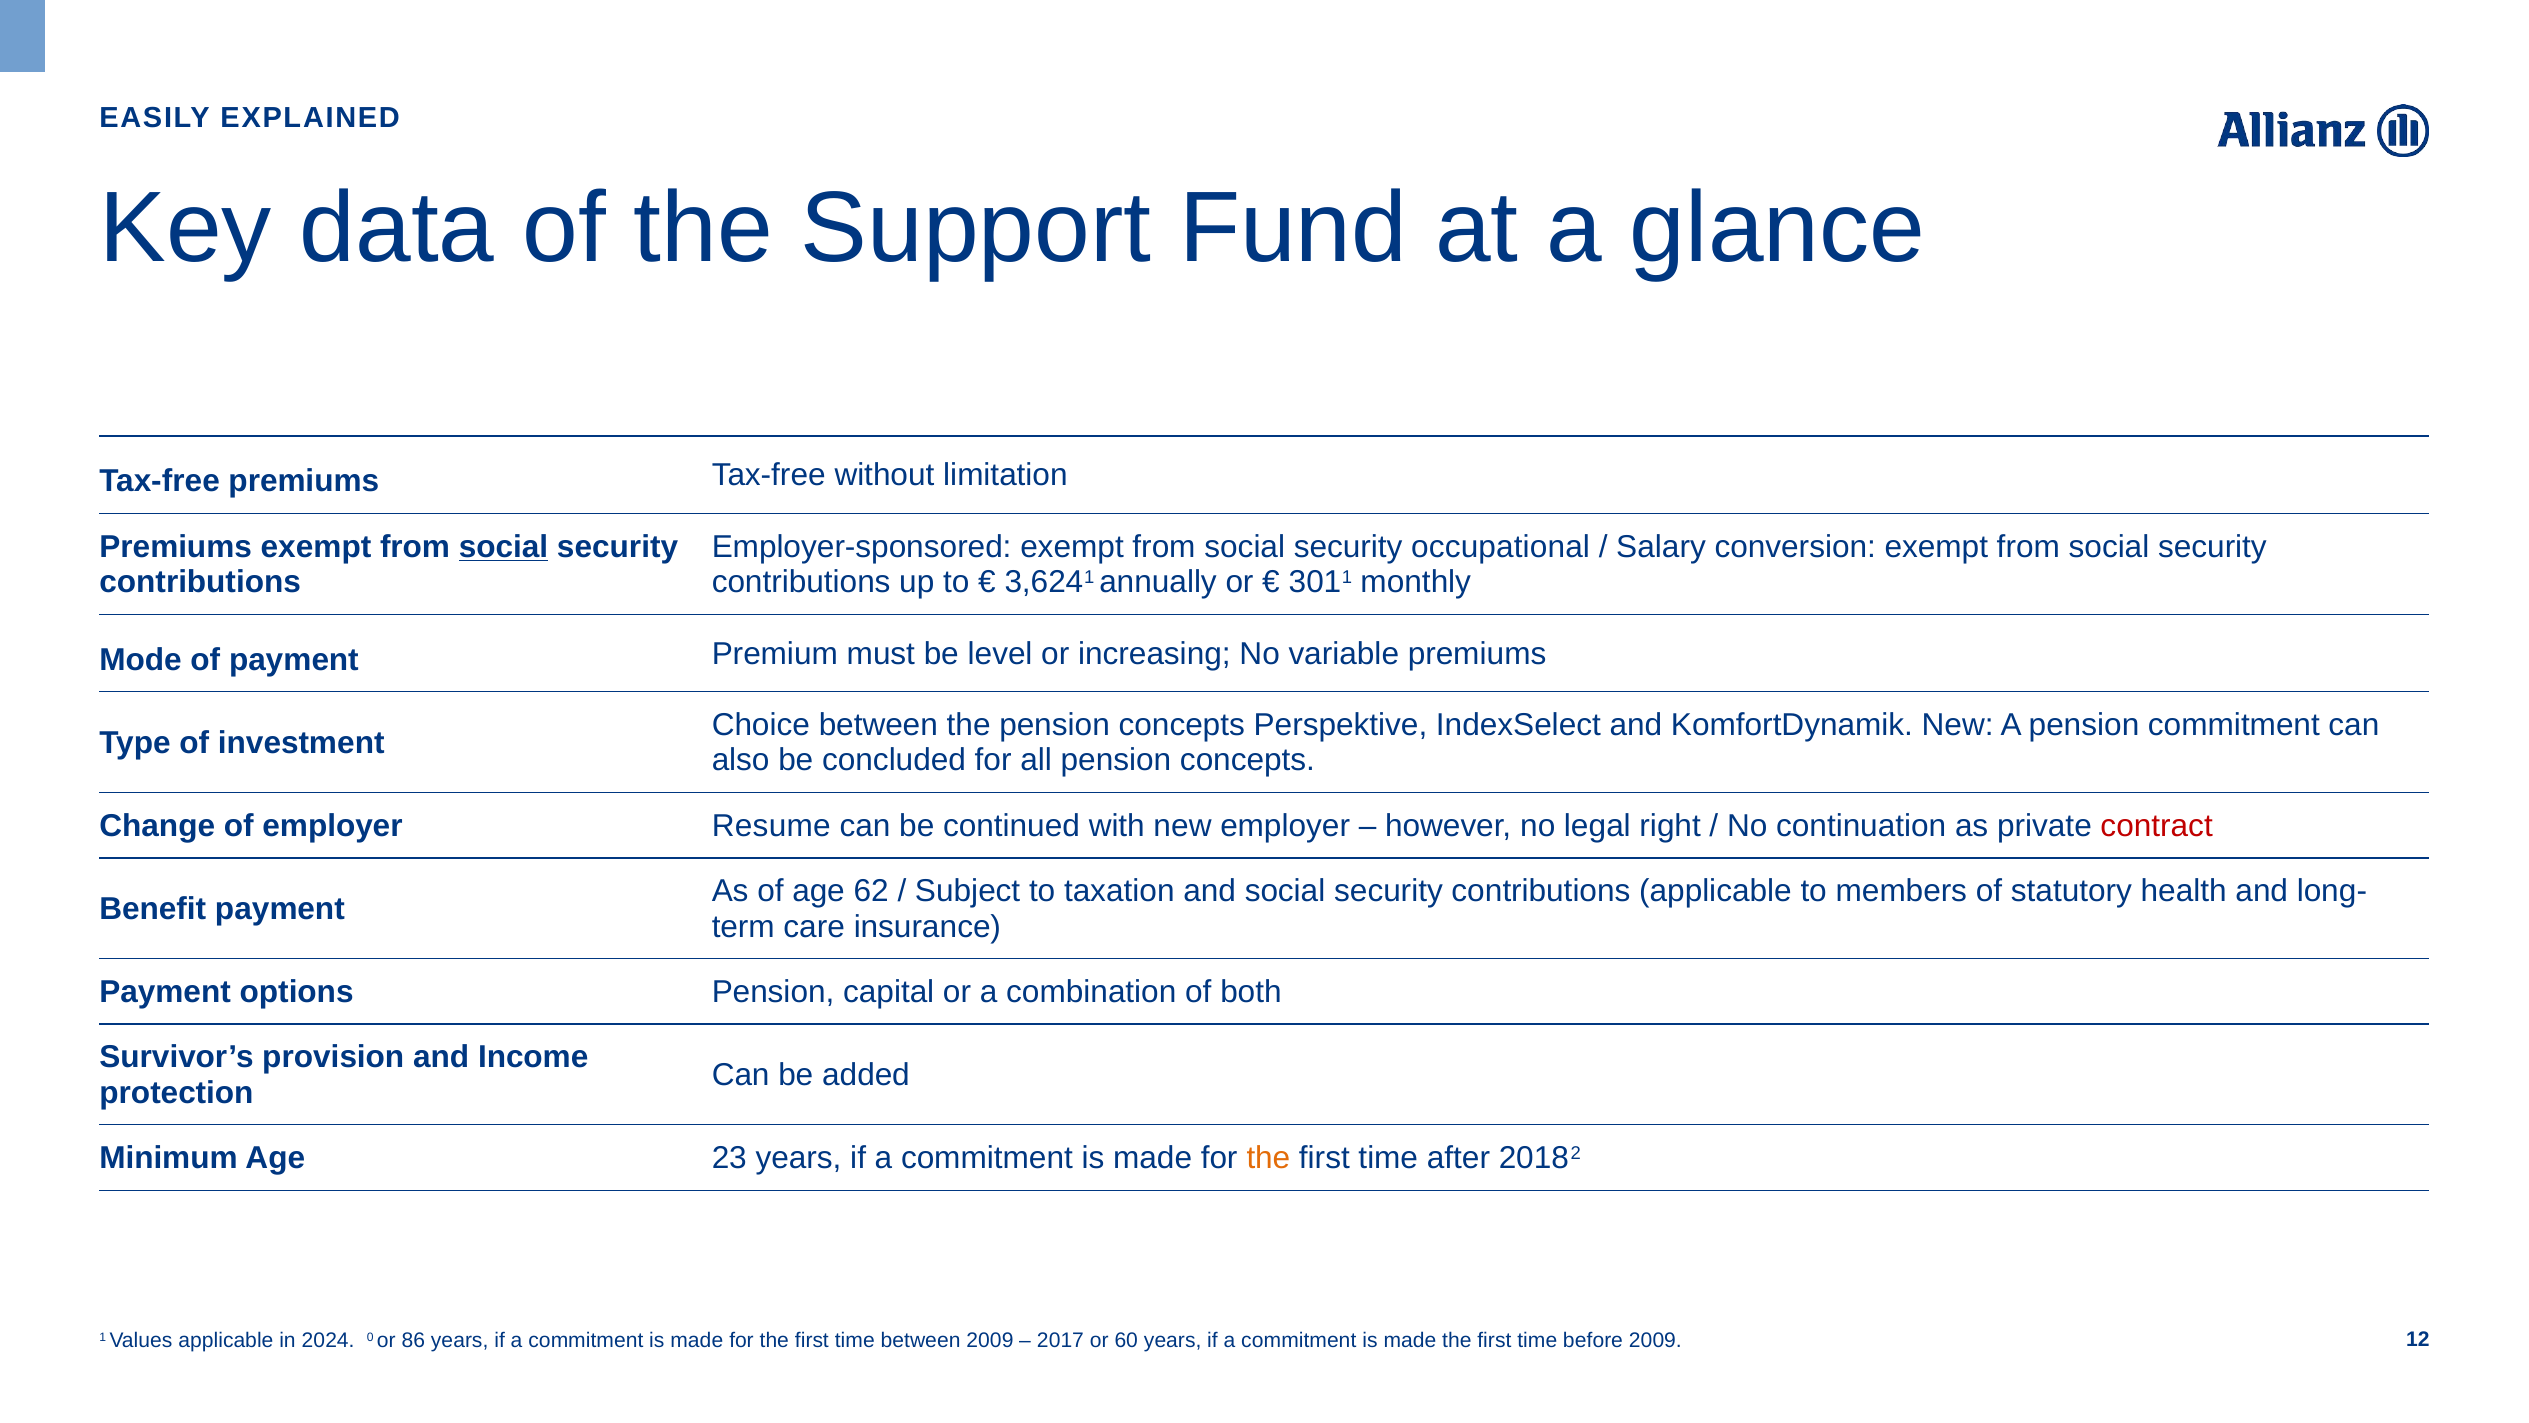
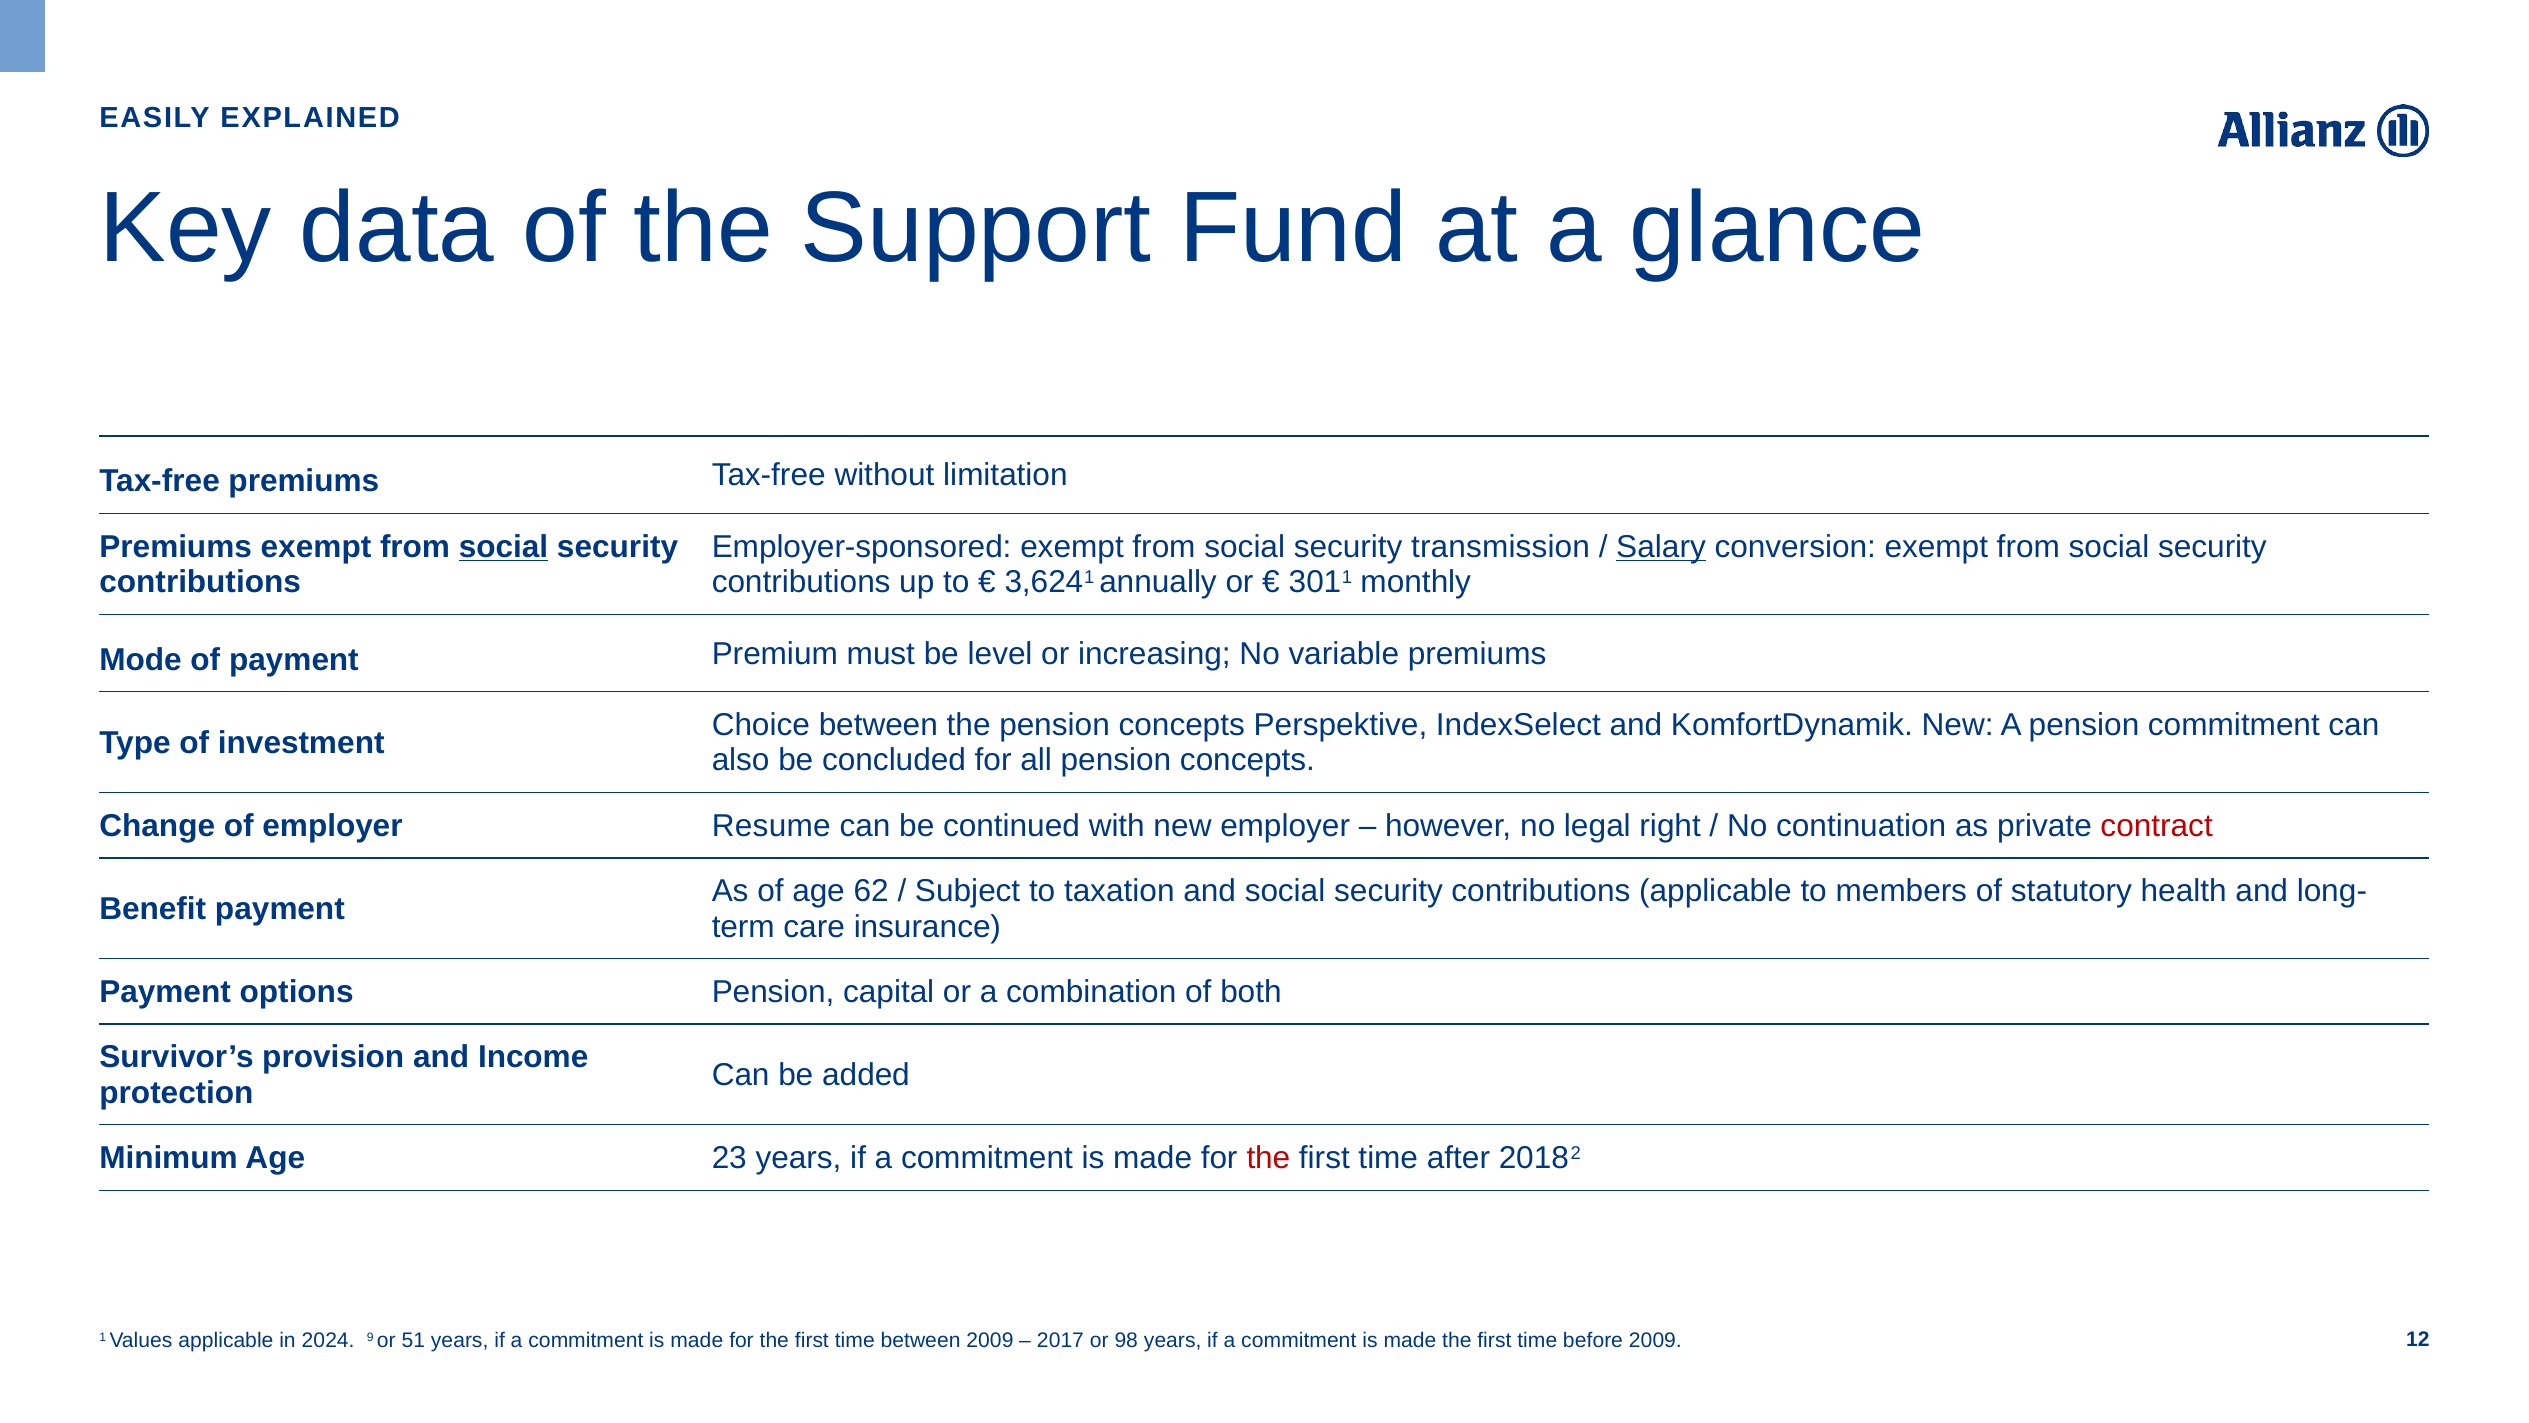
occupational: occupational -> transmission
Salary underline: none -> present
the at (1268, 1158) colour: orange -> red
0: 0 -> 9
86: 86 -> 51
60: 60 -> 98
